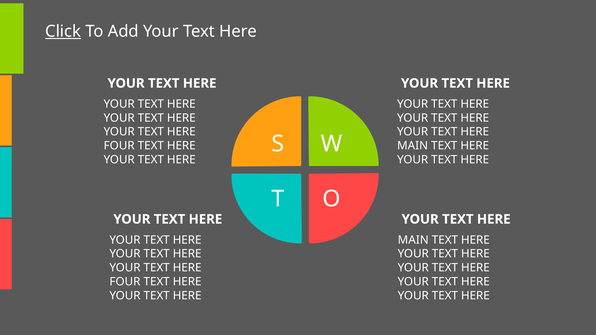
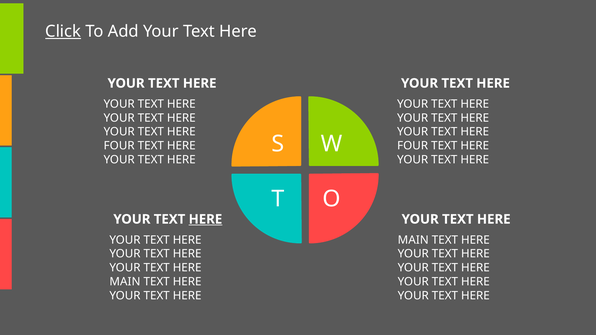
MAIN at (413, 146): MAIN -> FOUR
HERE at (205, 219) underline: none -> present
FOUR at (125, 282): FOUR -> MAIN
